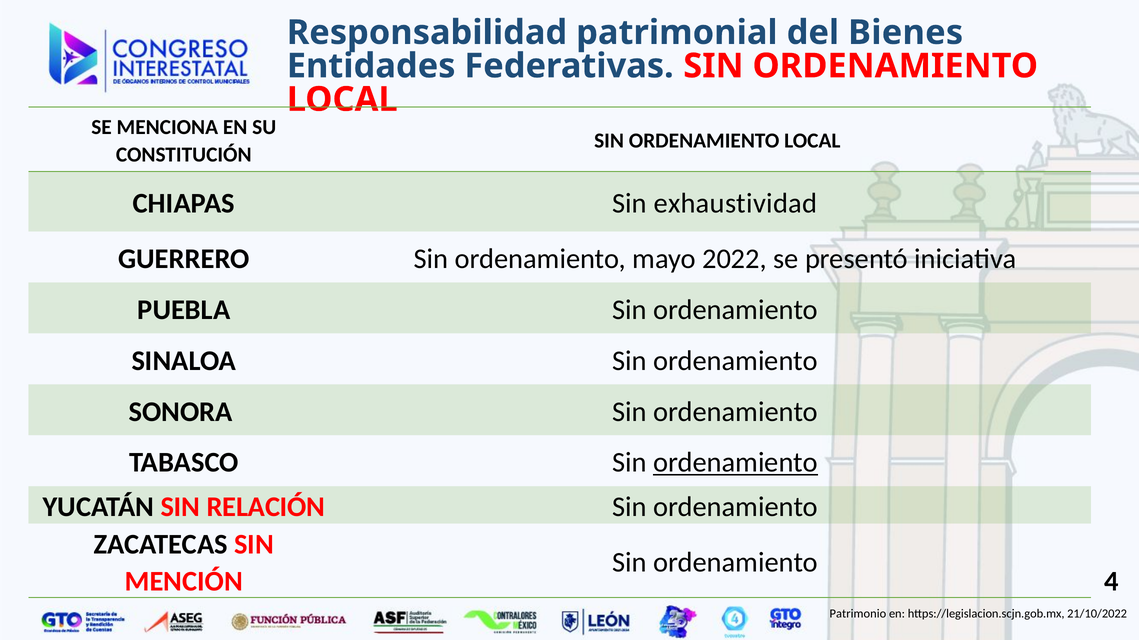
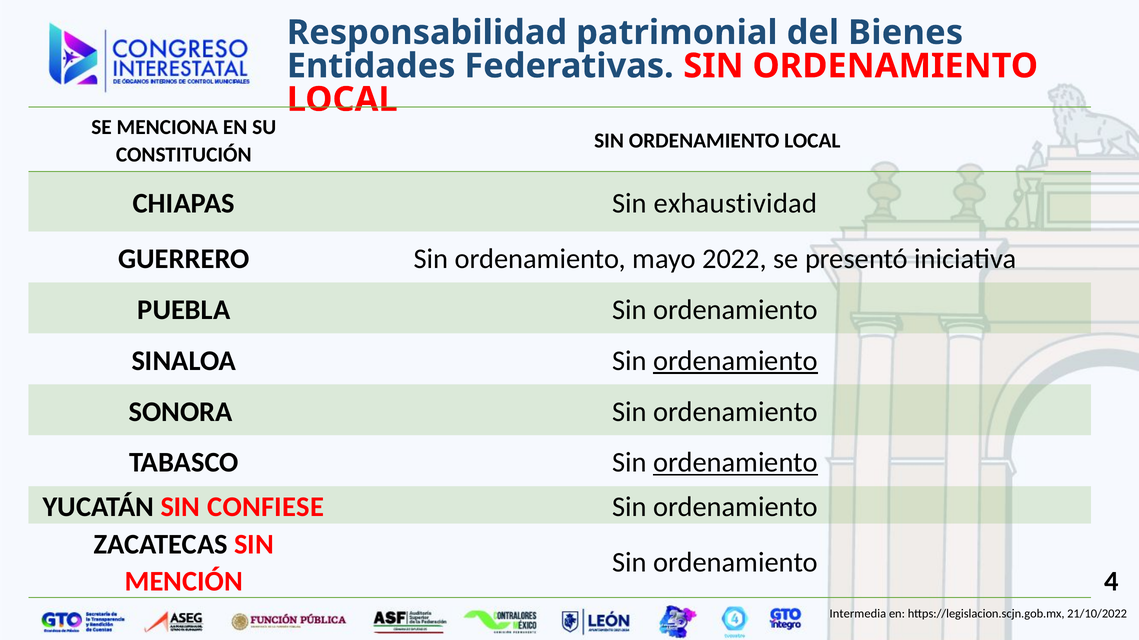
ordenamiento at (736, 361) underline: none -> present
RELACIÓN: RELACIÓN -> CONFIESE
Patrimonio: Patrimonio -> Intermedia
